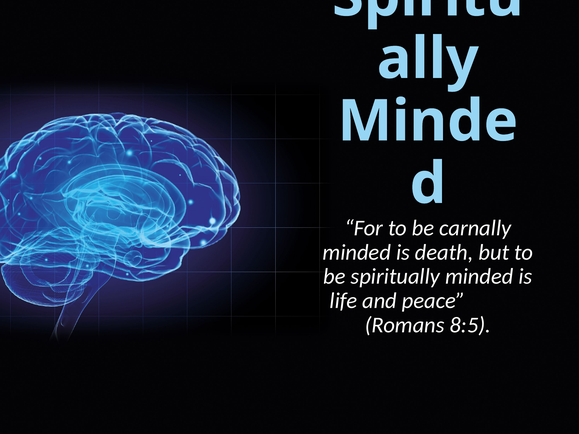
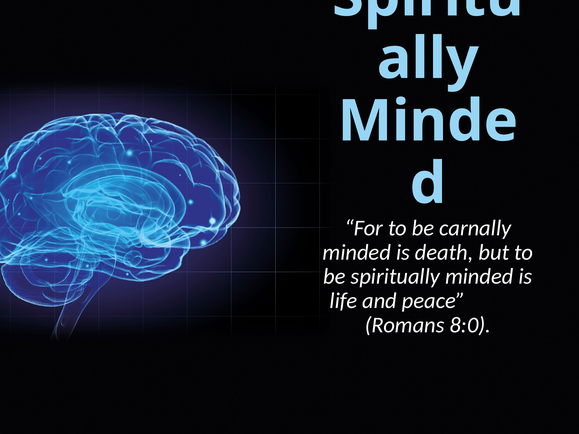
8:5: 8:5 -> 8:0
